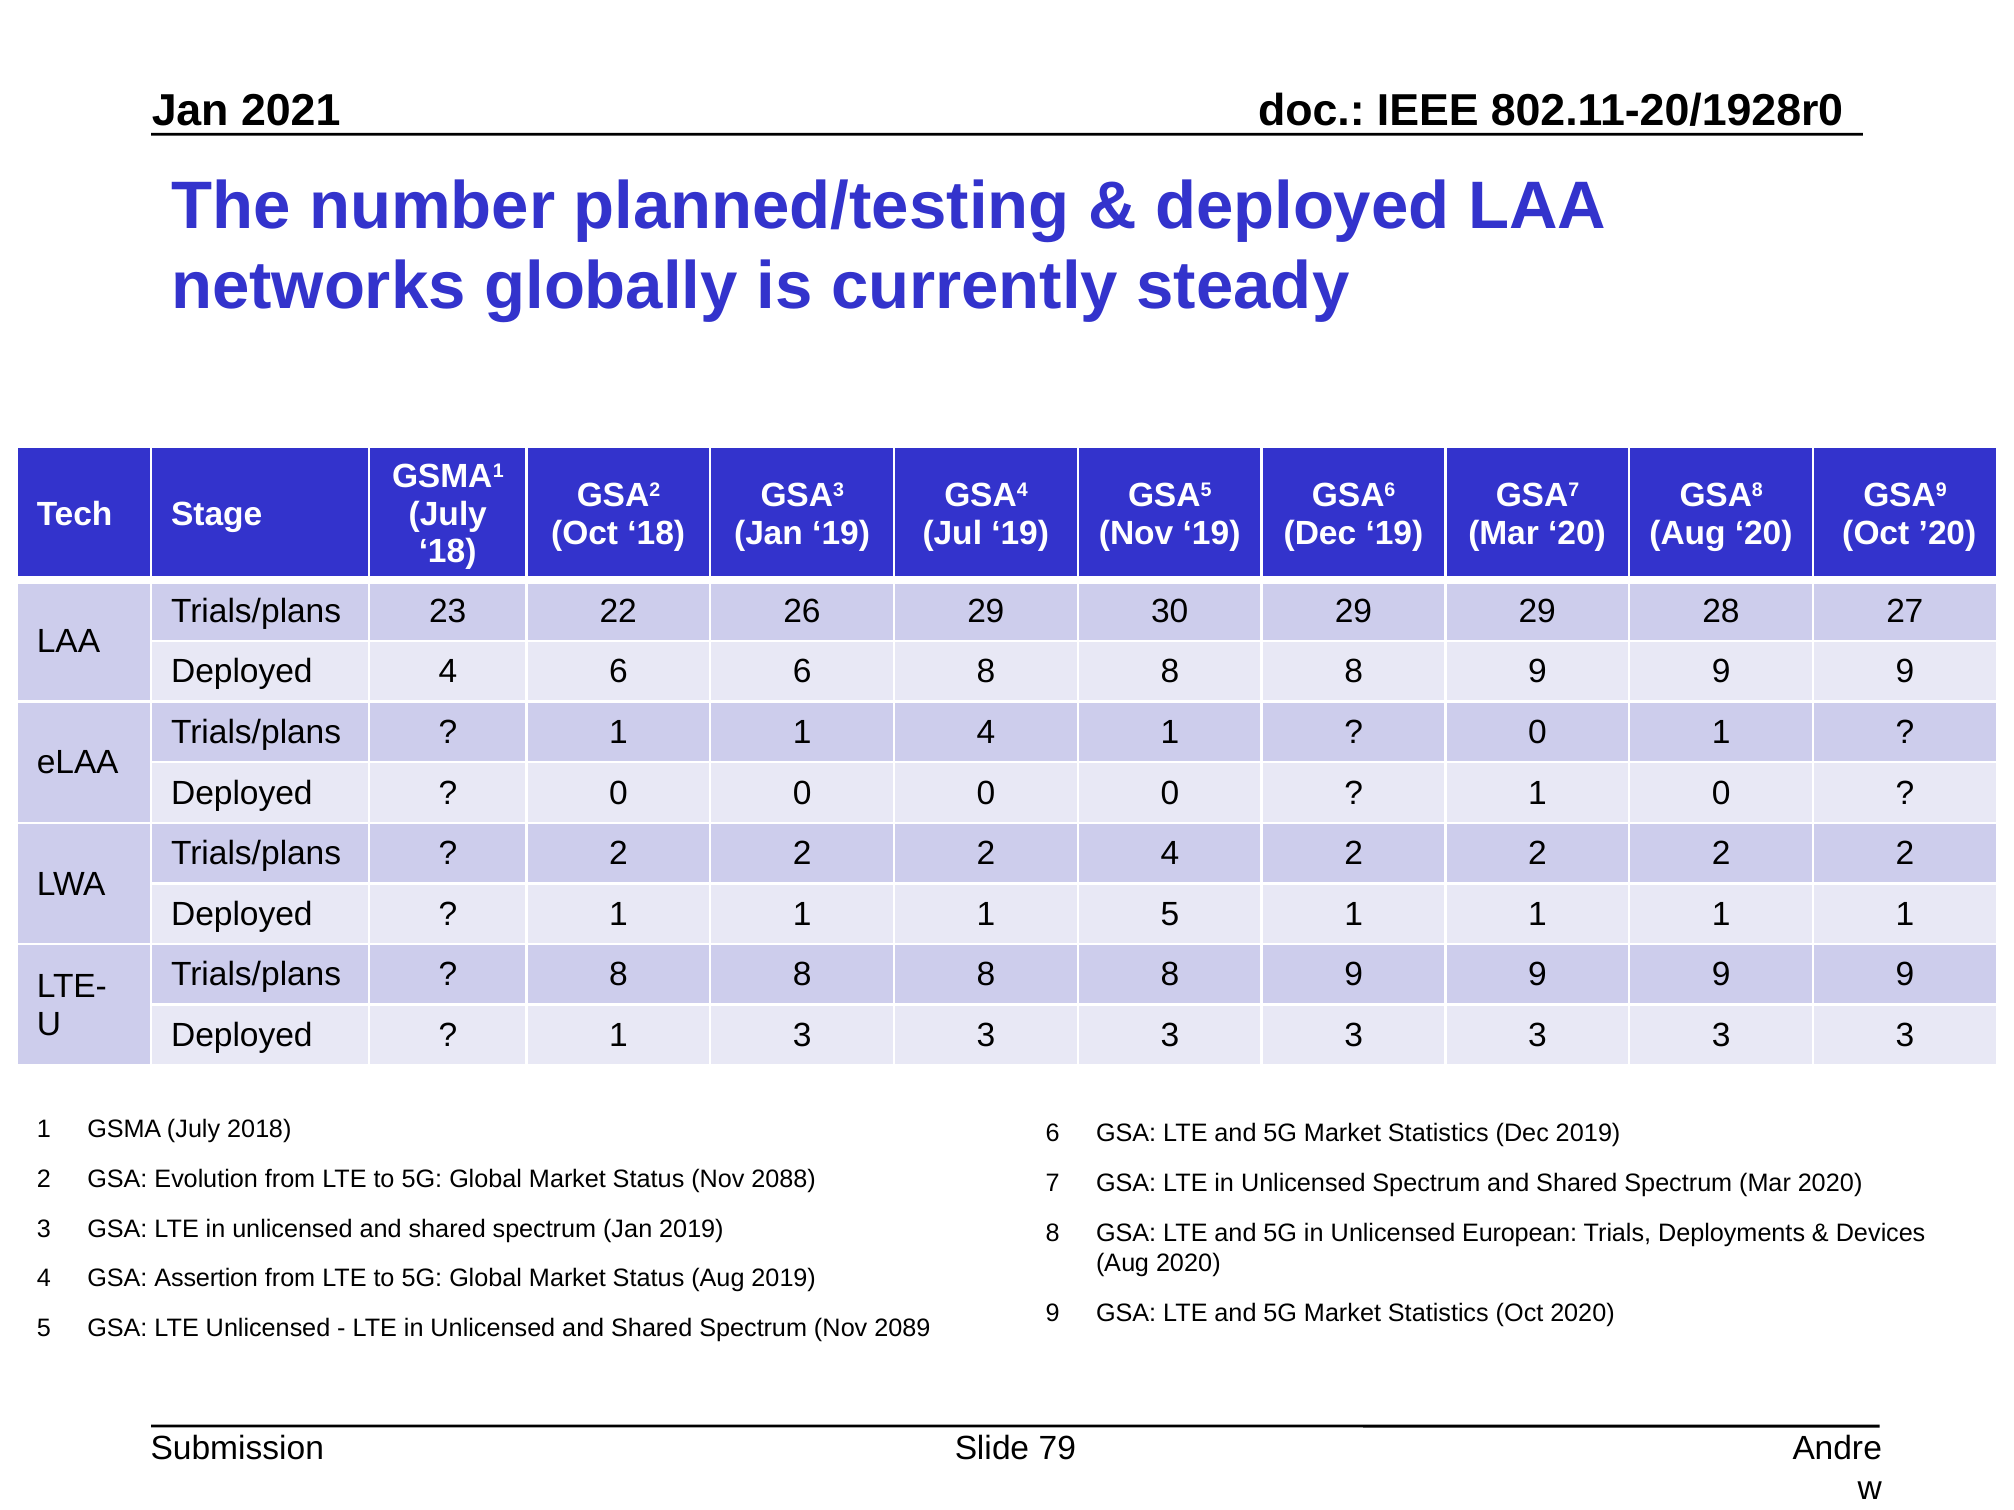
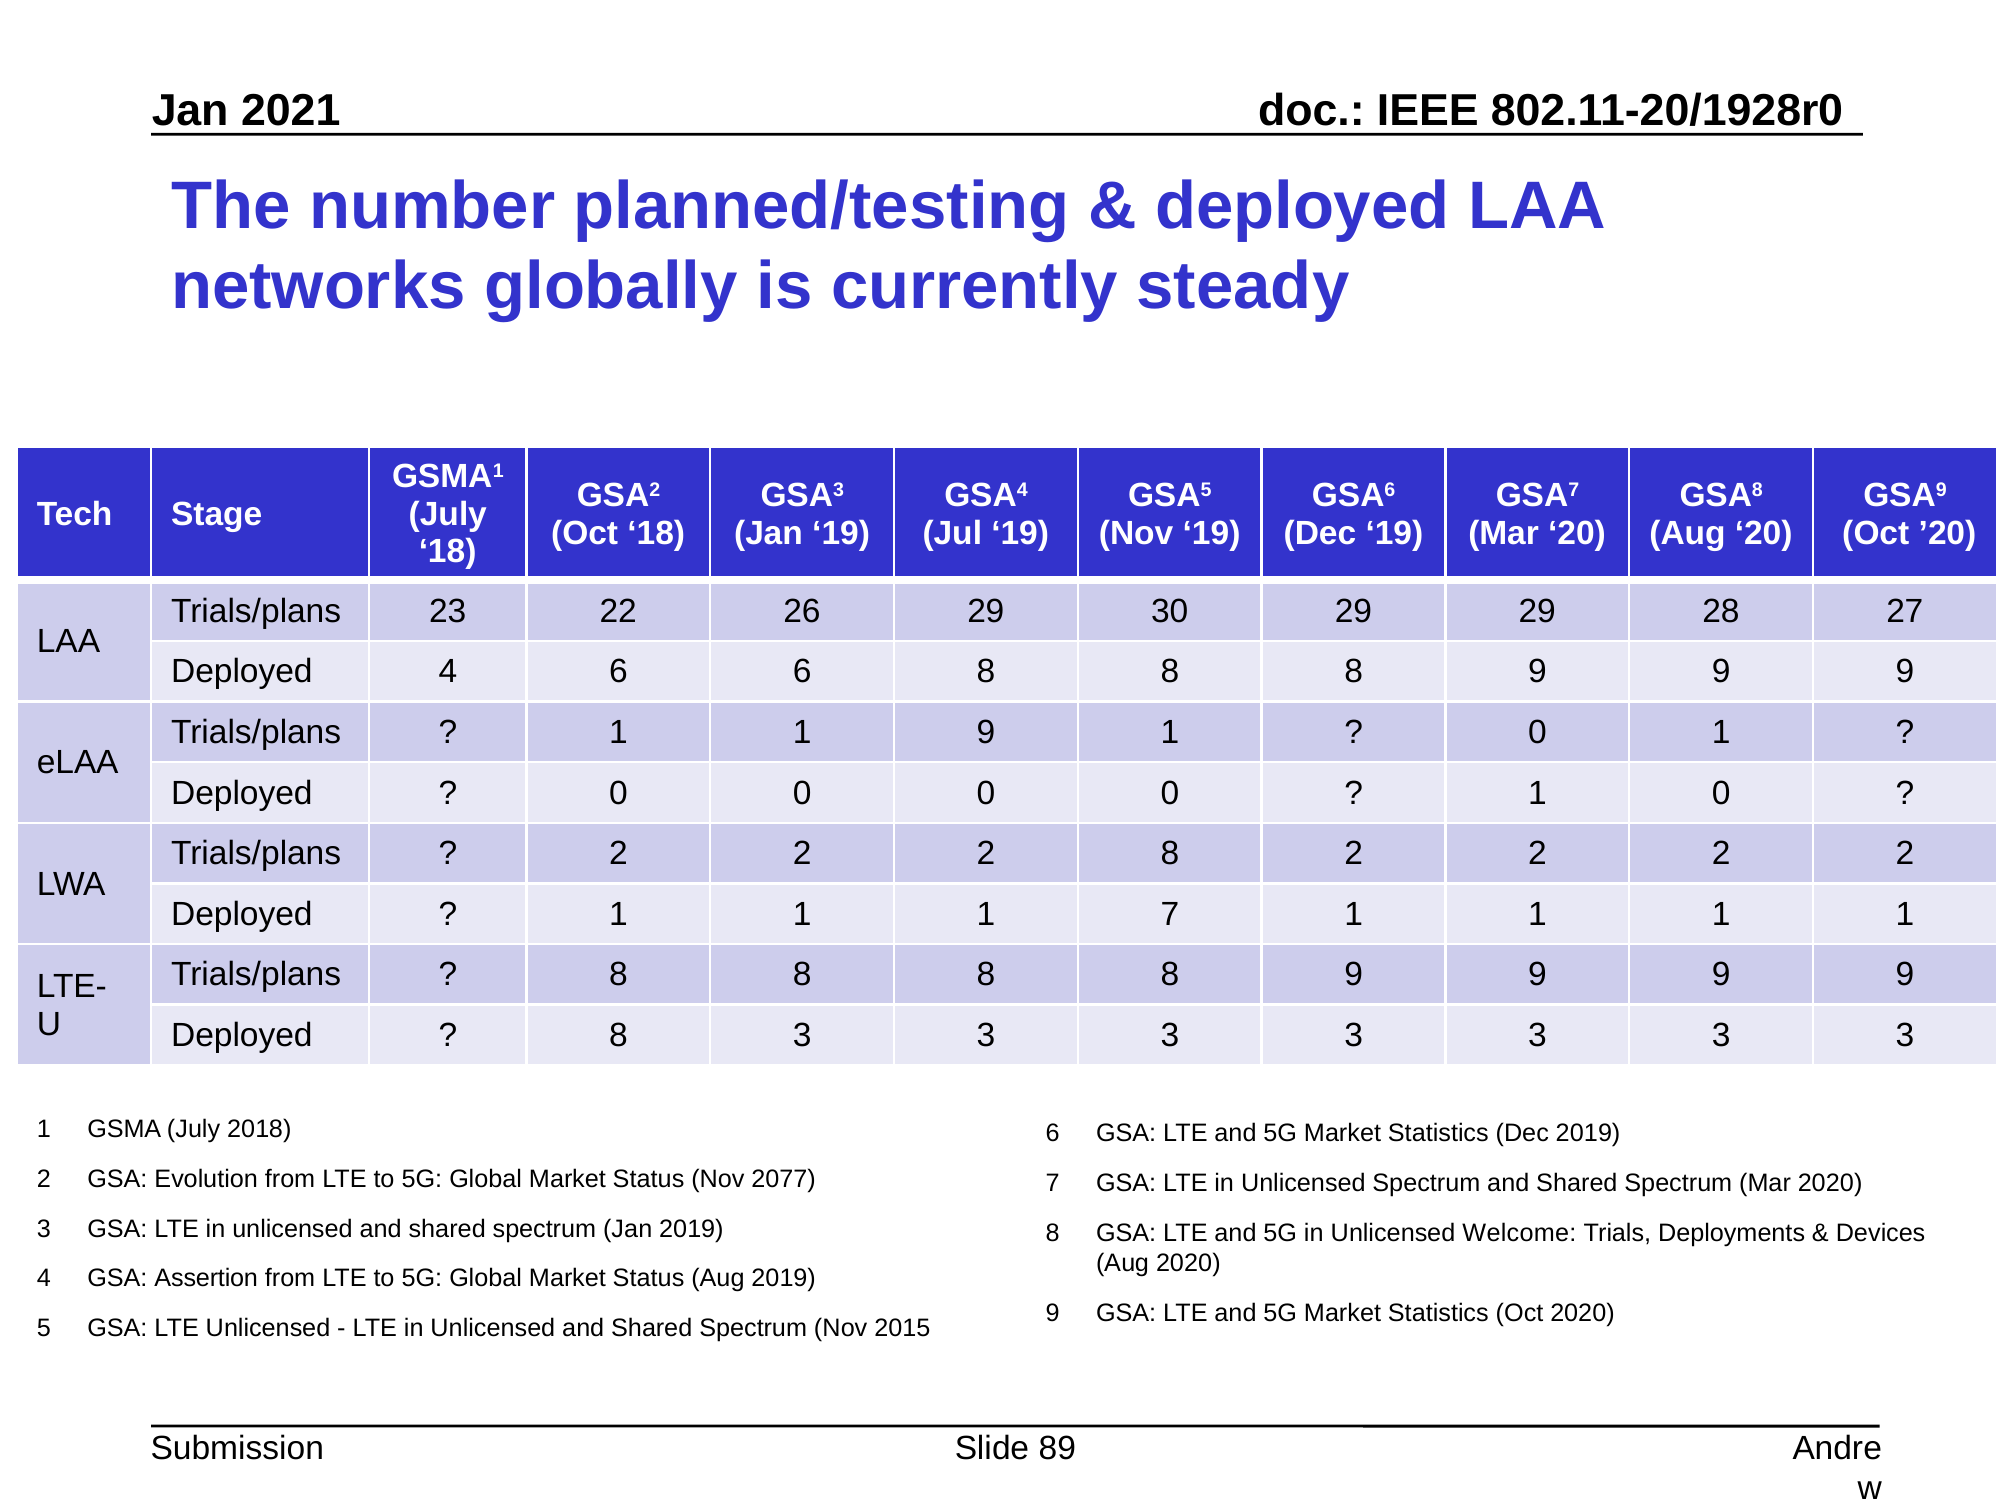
1 4: 4 -> 9
2 4: 4 -> 8
1 5: 5 -> 7
1 at (618, 1036): 1 -> 8
2088: 2088 -> 2077
European: European -> Welcome
2089: 2089 -> 2015
79: 79 -> 89
